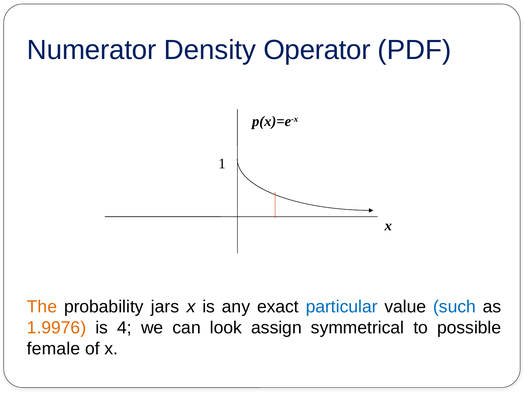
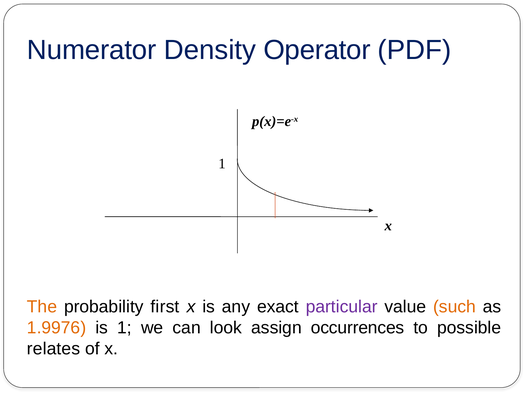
jars: jars -> first
particular colour: blue -> purple
such colour: blue -> orange
is 4: 4 -> 1
symmetrical: symmetrical -> occurrences
female: female -> relates
